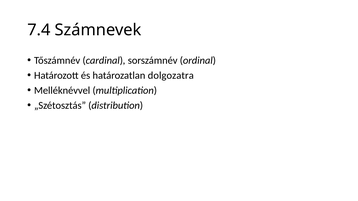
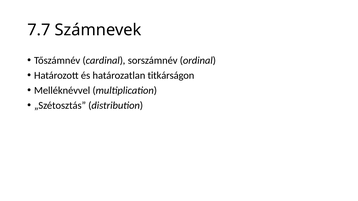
7.4: 7.4 -> 7.7
dolgozatra: dolgozatra -> titkárságon
